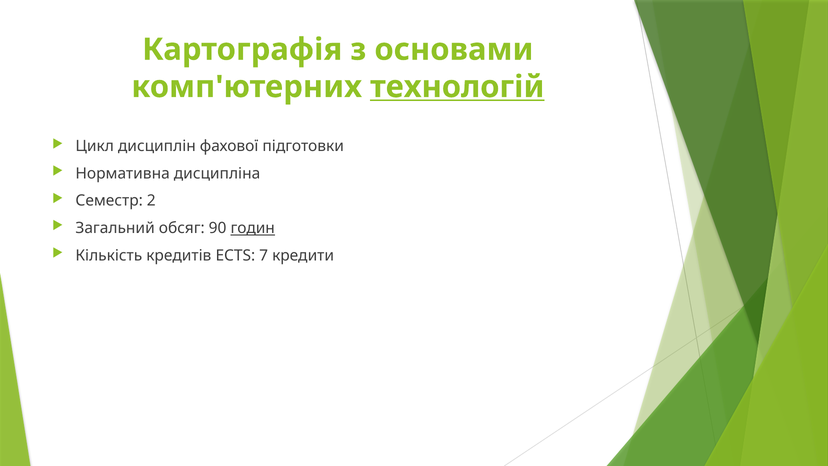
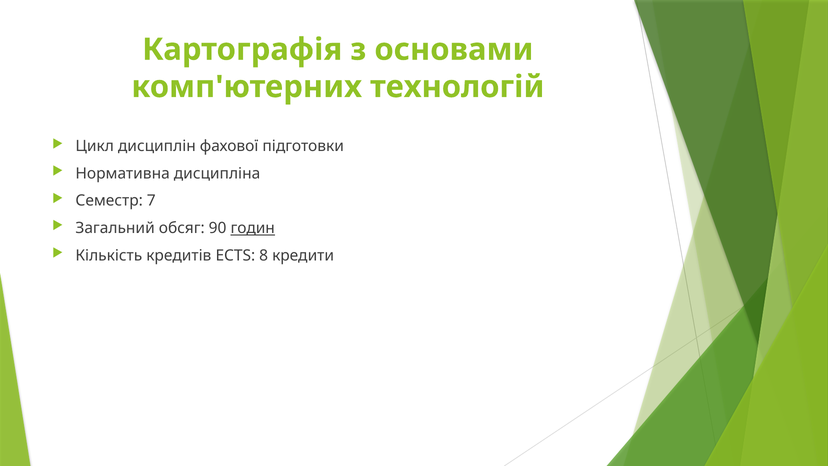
технологій underline: present -> none
2: 2 -> 7
7: 7 -> 8
